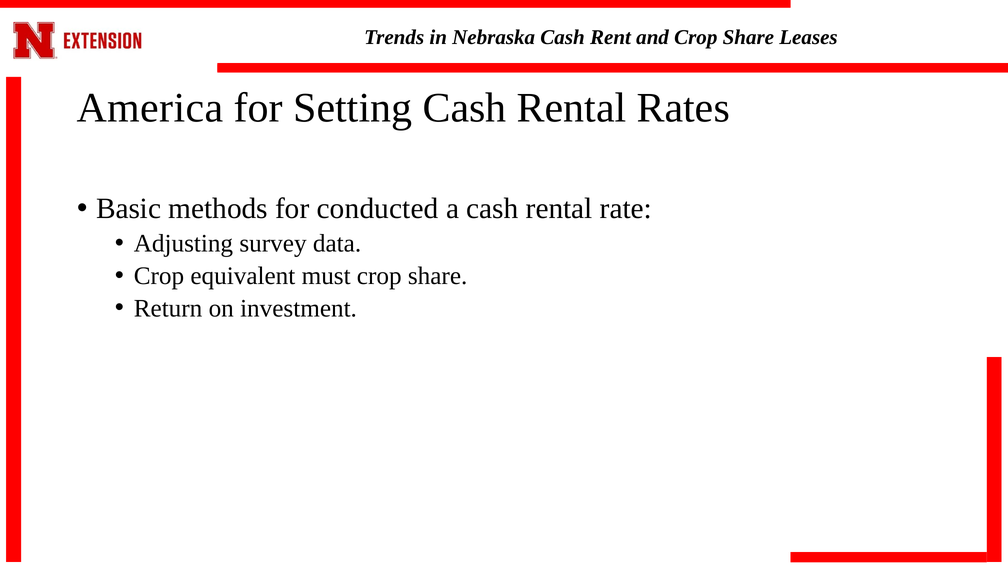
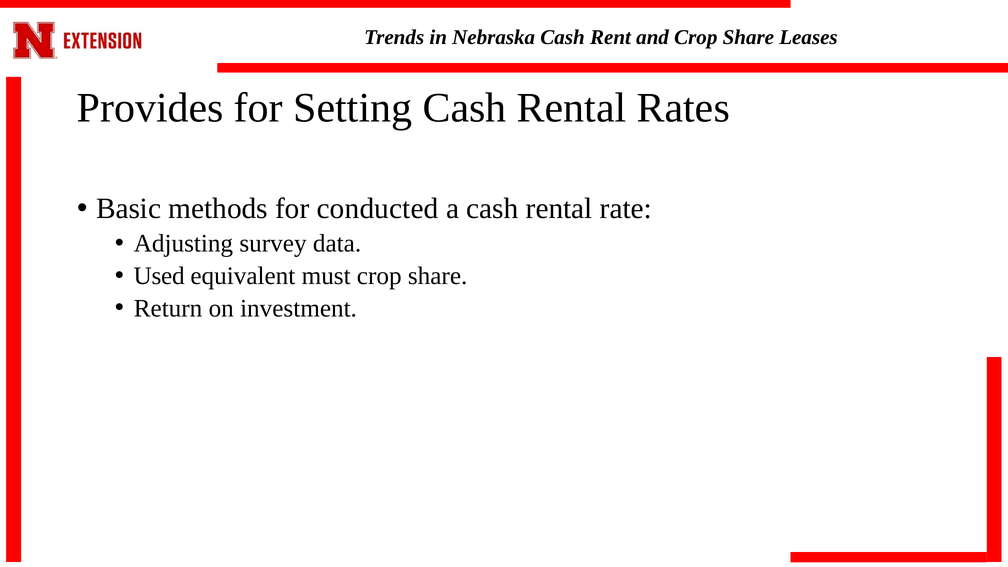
America: America -> Provides
Crop at (159, 276): Crop -> Used
